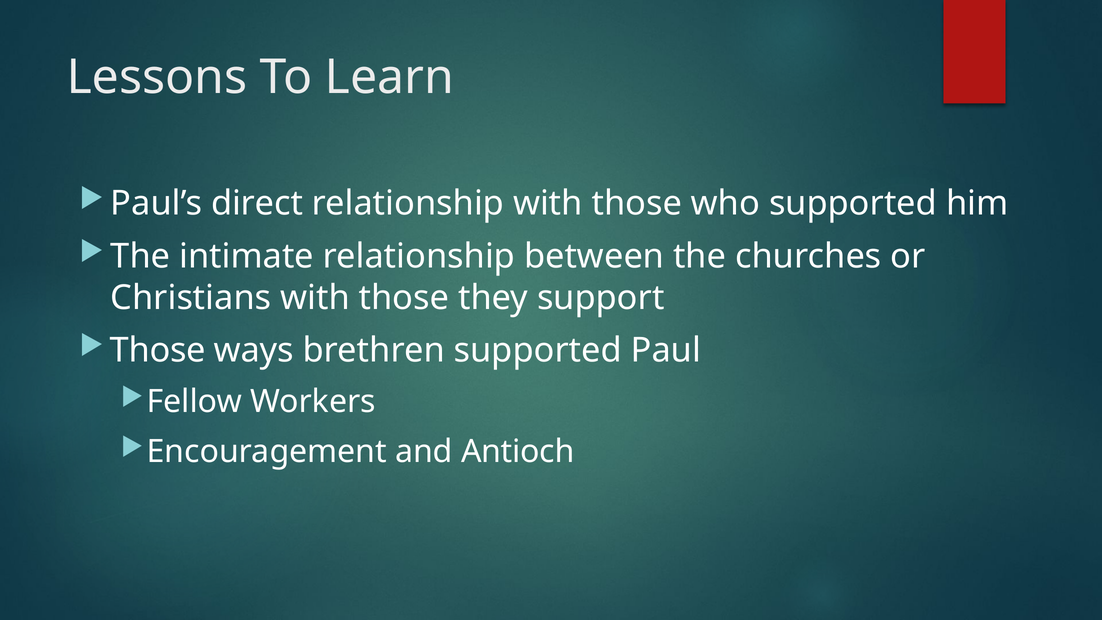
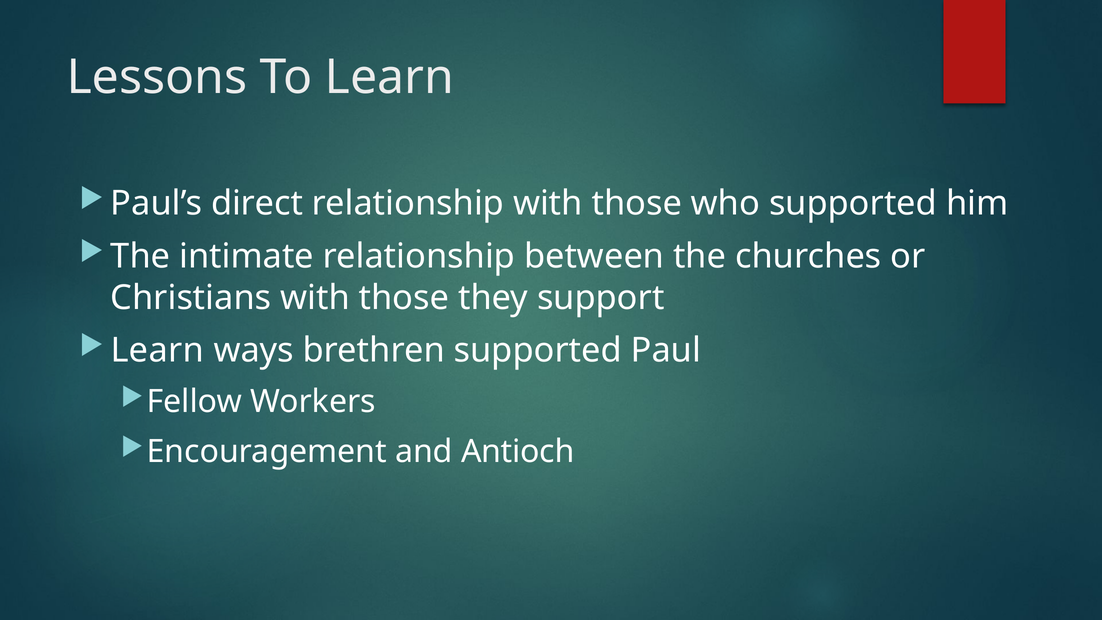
Those at (158, 351): Those -> Learn
